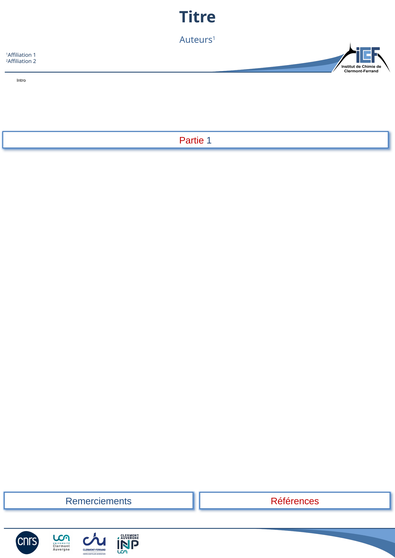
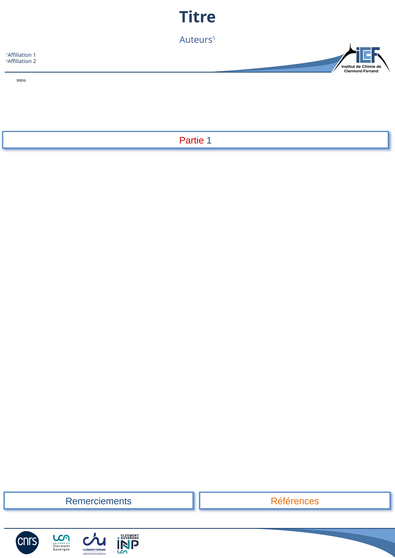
Références colour: red -> orange
